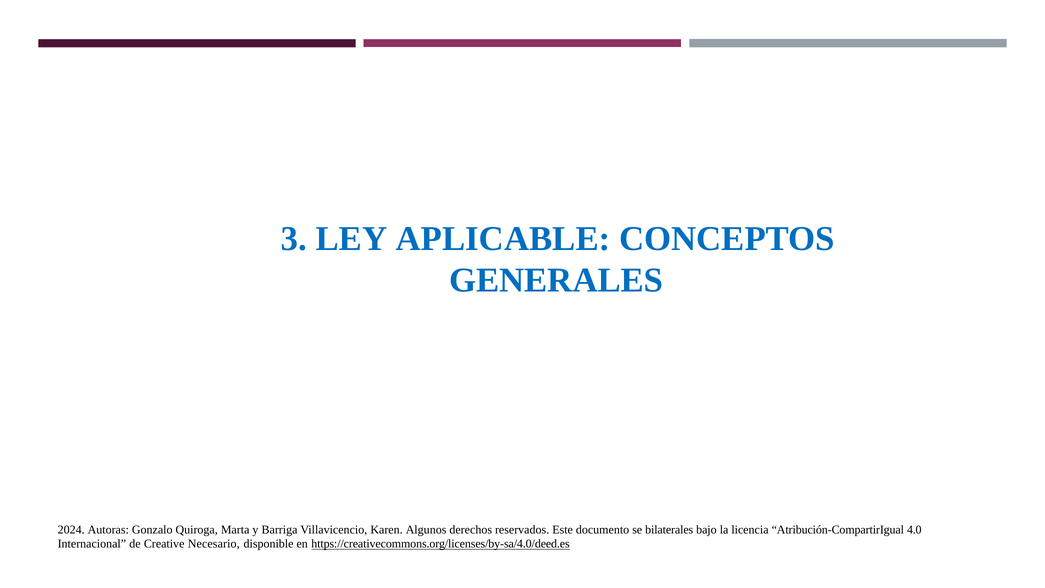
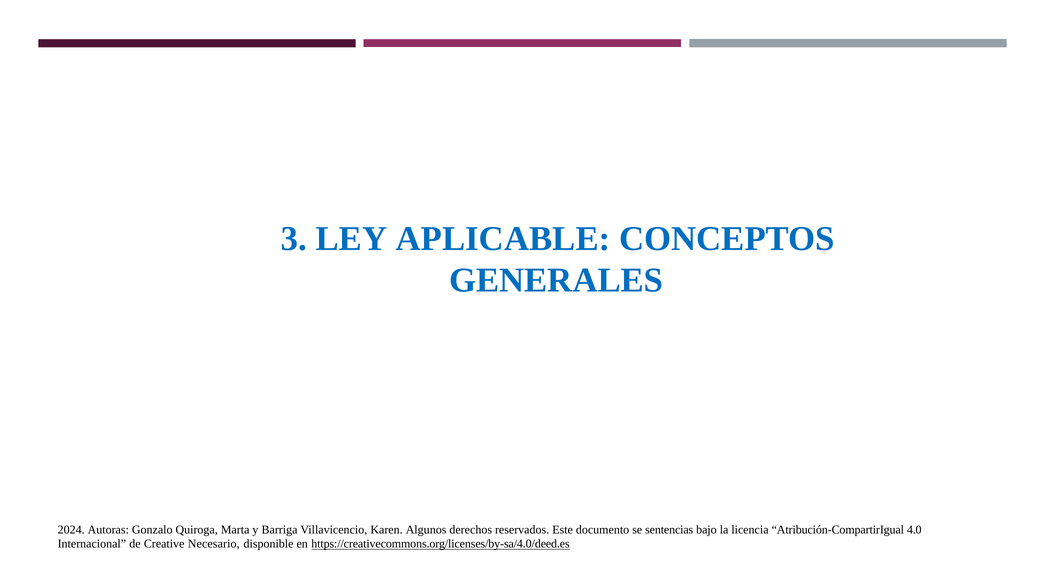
bilaterales: bilaterales -> sentencias
